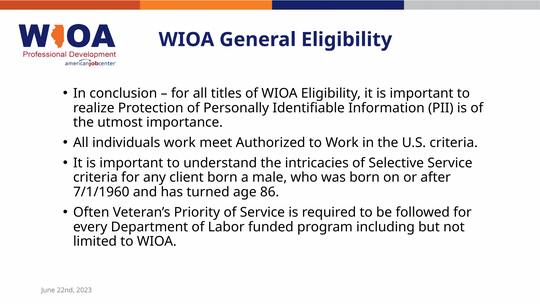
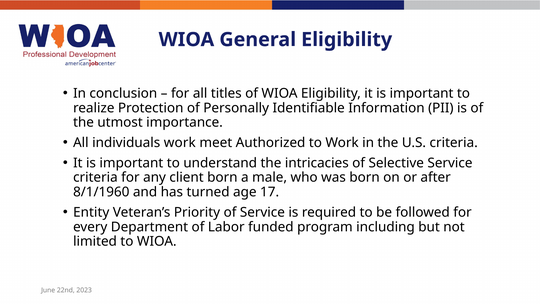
7/1/1960: 7/1/1960 -> 8/1/1960
86: 86 -> 17
Often: Often -> Entity
